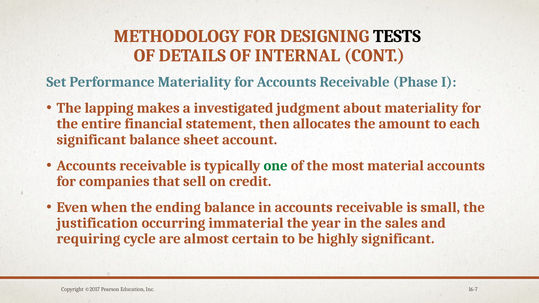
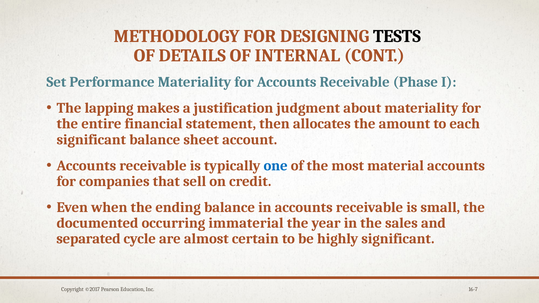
investigated: investigated -> justification
one colour: green -> blue
justification: justification -> documented
requiring: requiring -> separated
